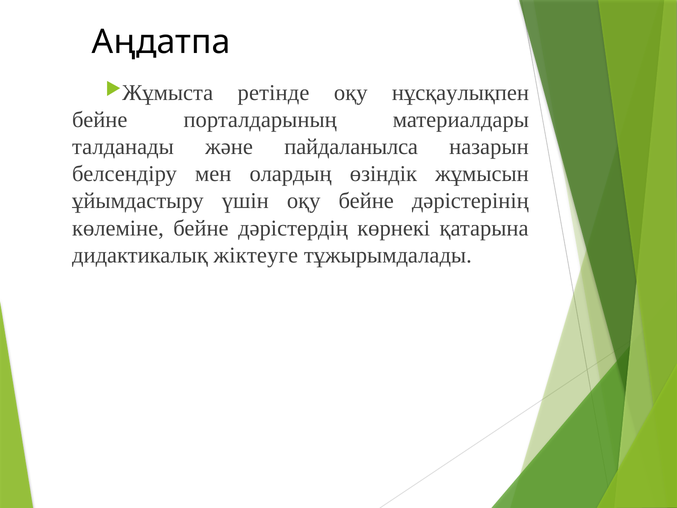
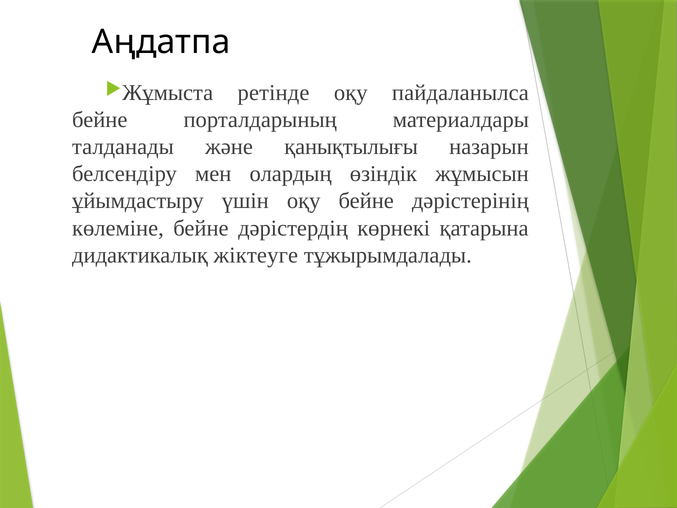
нұсқаулықпен: нұсқаулықпен -> пайдаланылса
пайдаланылса: пайдаланылса -> қанықтылығы
